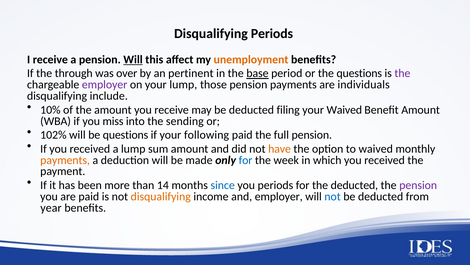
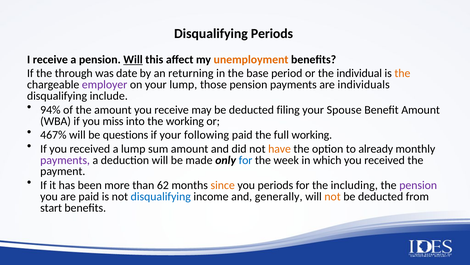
over: over -> date
pertinent: pertinent -> returning
base underline: present -> none
the questions: questions -> individual
the at (402, 73) colour: purple -> orange
10%: 10% -> 94%
your Waived: Waived -> Spouse
the sending: sending -> working
102%: 102% -> 467%
full pension: pension -> working
to waived: waived -> already
payments at (65, 160) colour: orange -> purple
14: 14 -> 62
since colour: blue -> orange
the deducted: deducted -> including
disqualifying at (161, 196) colour: orange -> blue
and employer: employer -> generally
not at (333, 196) colour: blue -> orange
year: year -> start
